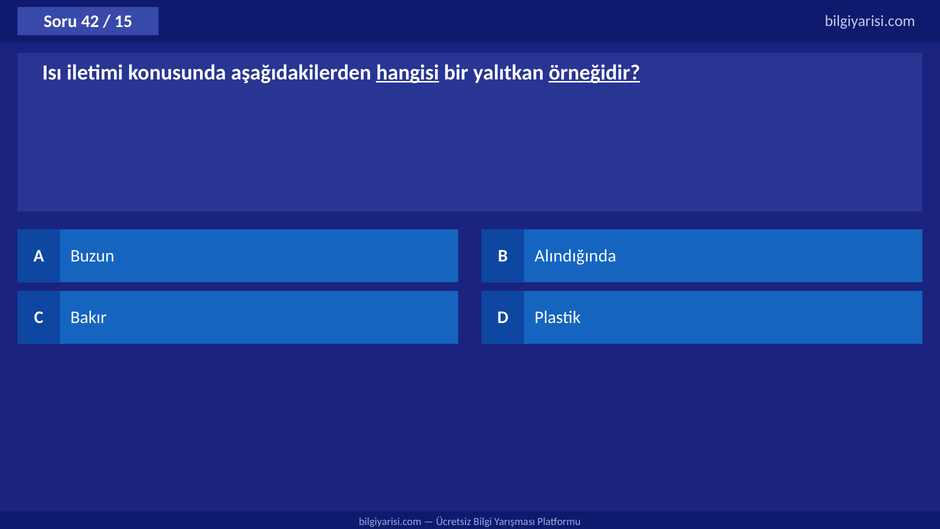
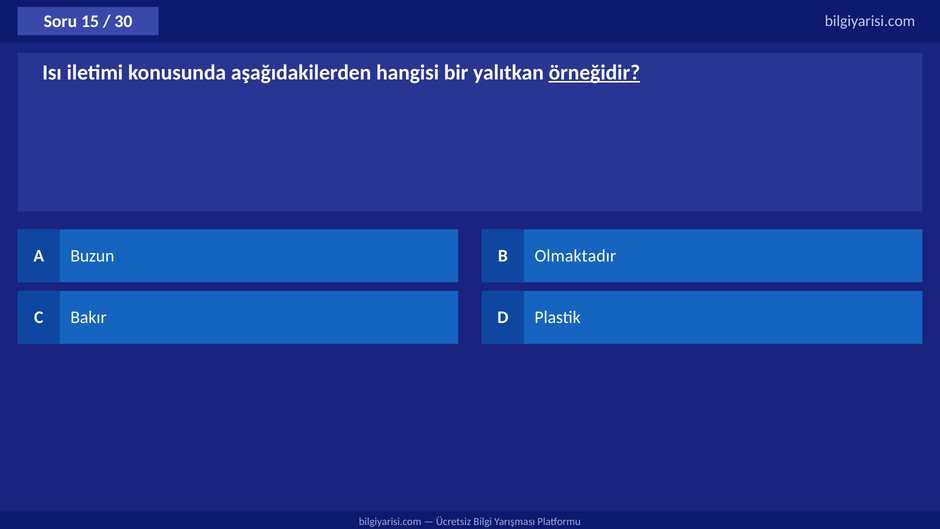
42: 42 -> 15
15: 15 -> 30
hangisi underline: present -> none
Alındığında: Alındığında -> Olmaktadır
